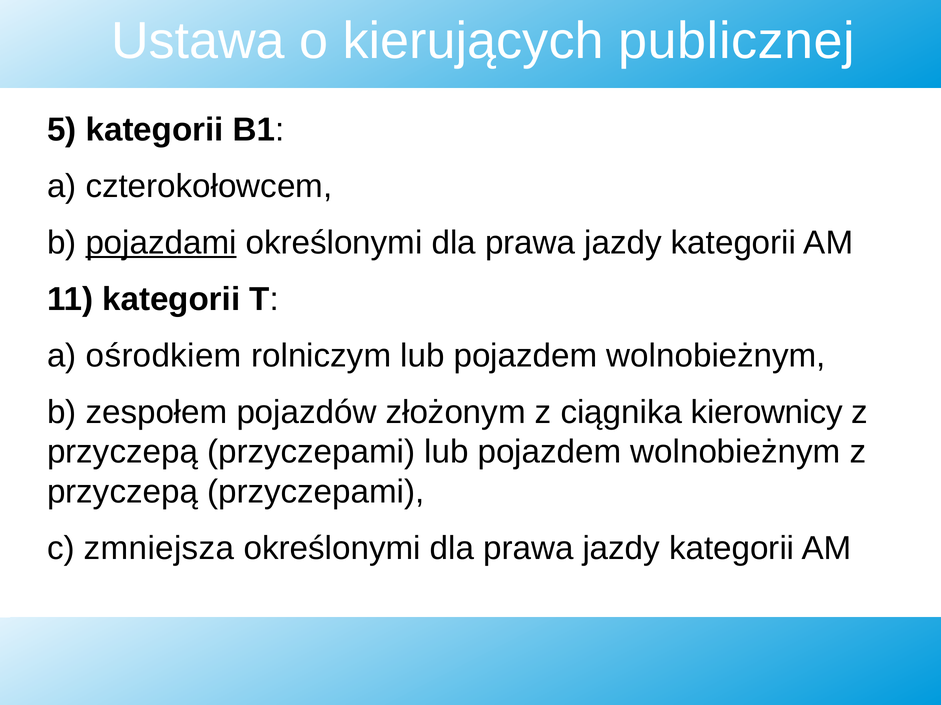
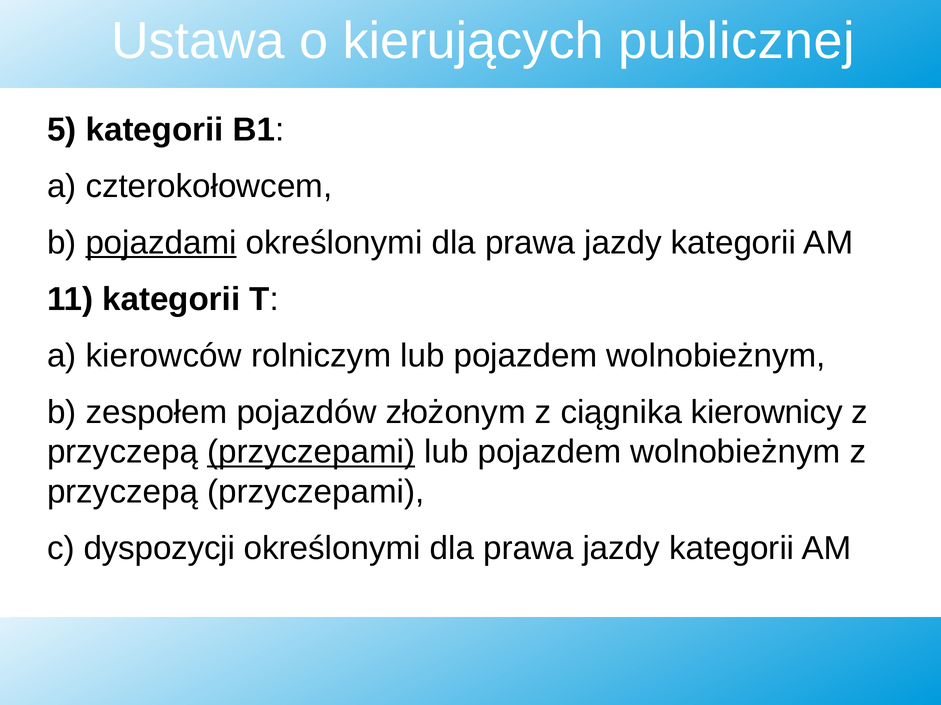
ośrodkiem: ośrodkiem -> kierowców
przyczepami at (311, 452) underline: none -> present
zmniejsza: zmniejsza -> dyspozycji
